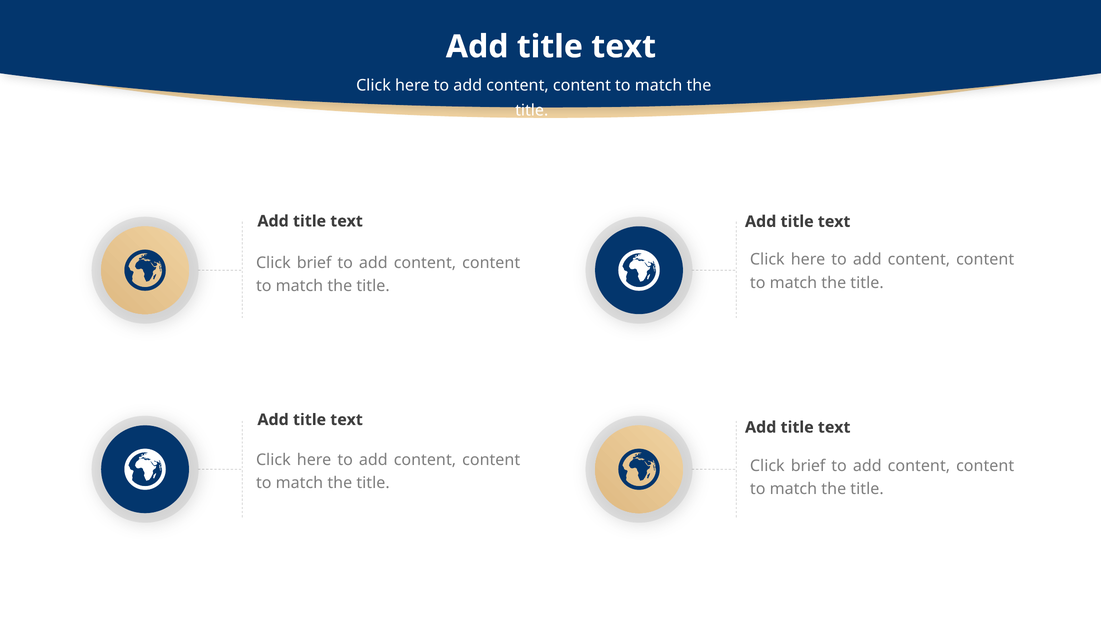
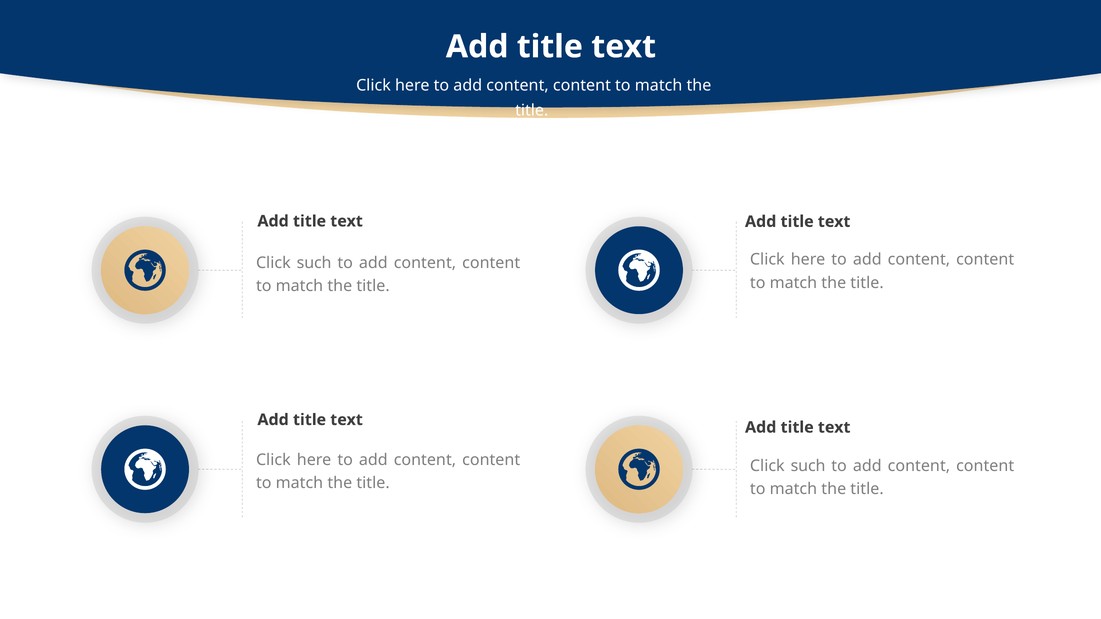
brief at (314, 263): brief -> such
brief at (808, 466): brief -> such
